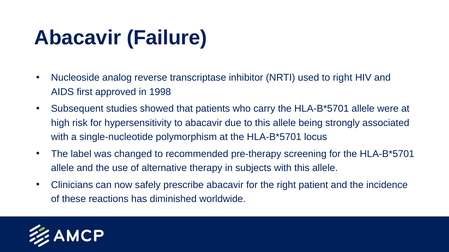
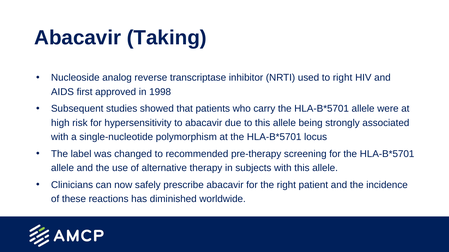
Failure: Failure -> Taking
